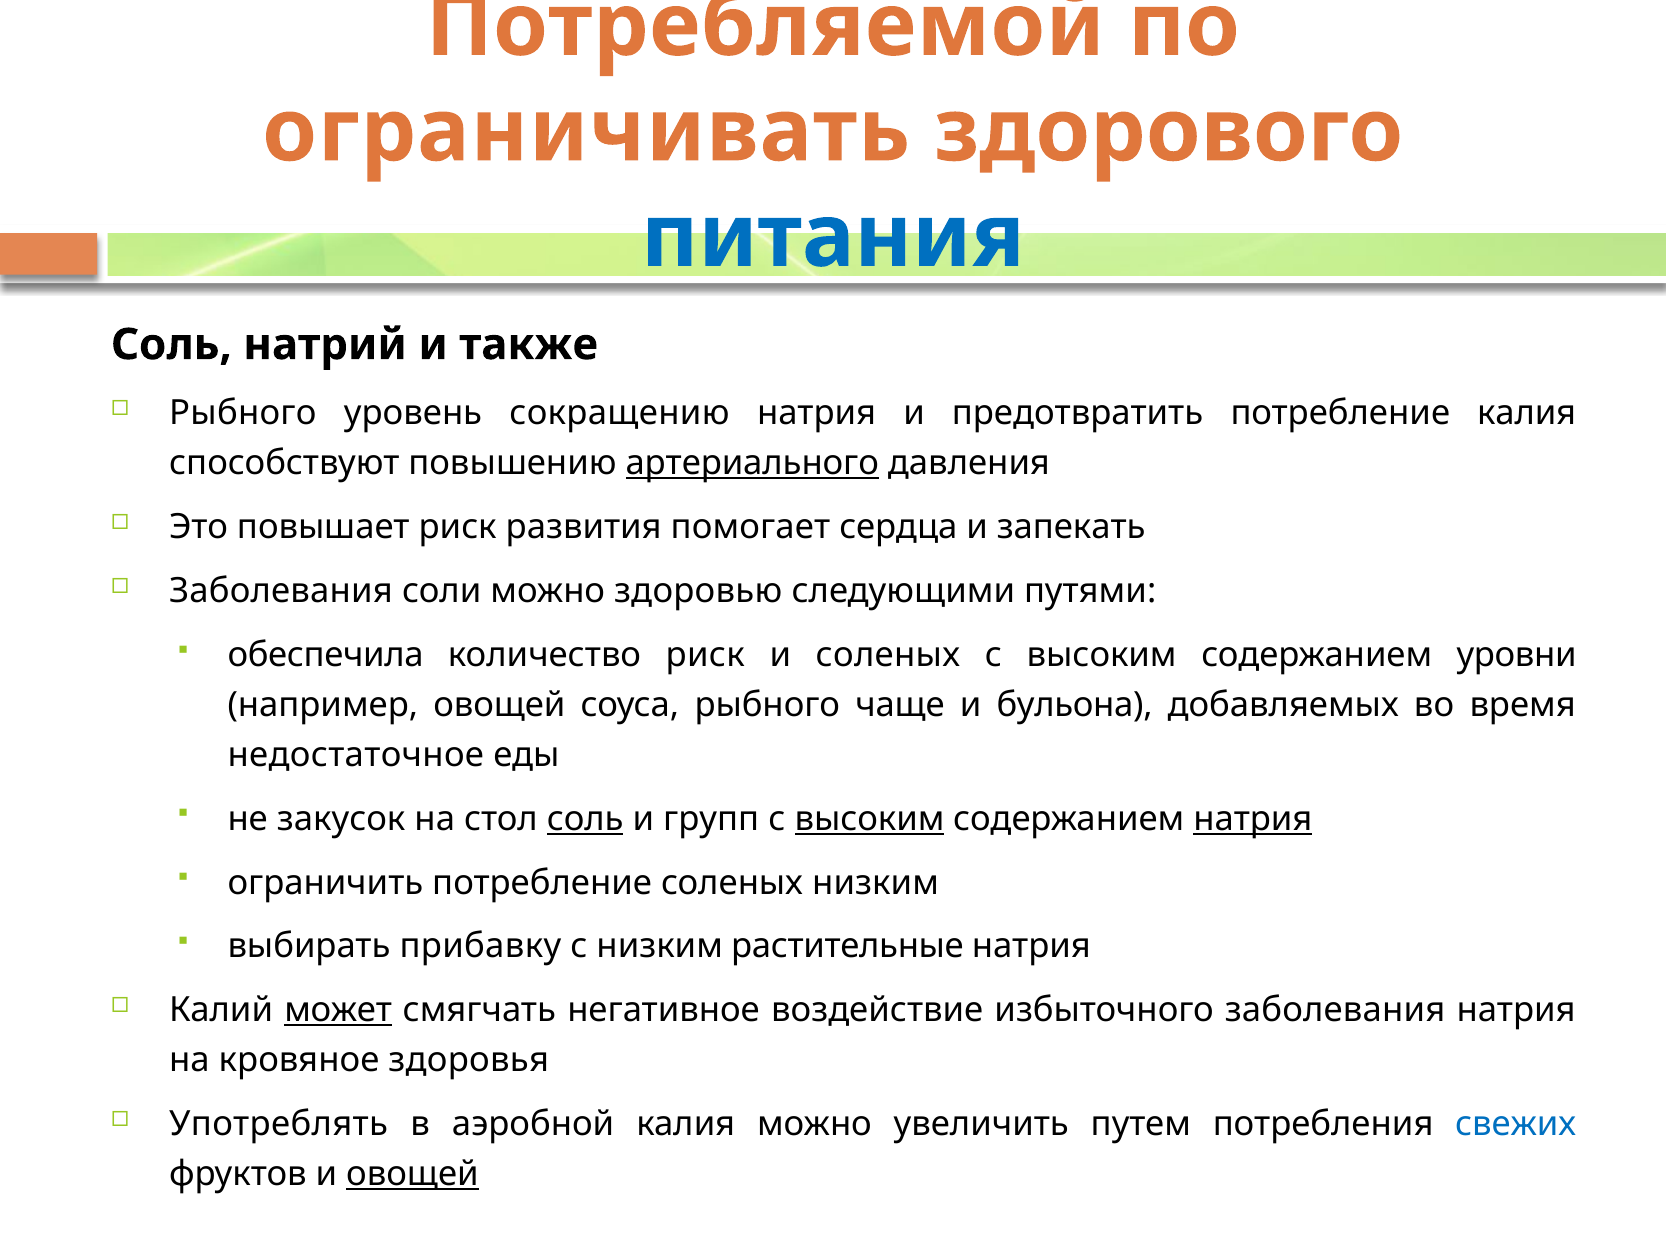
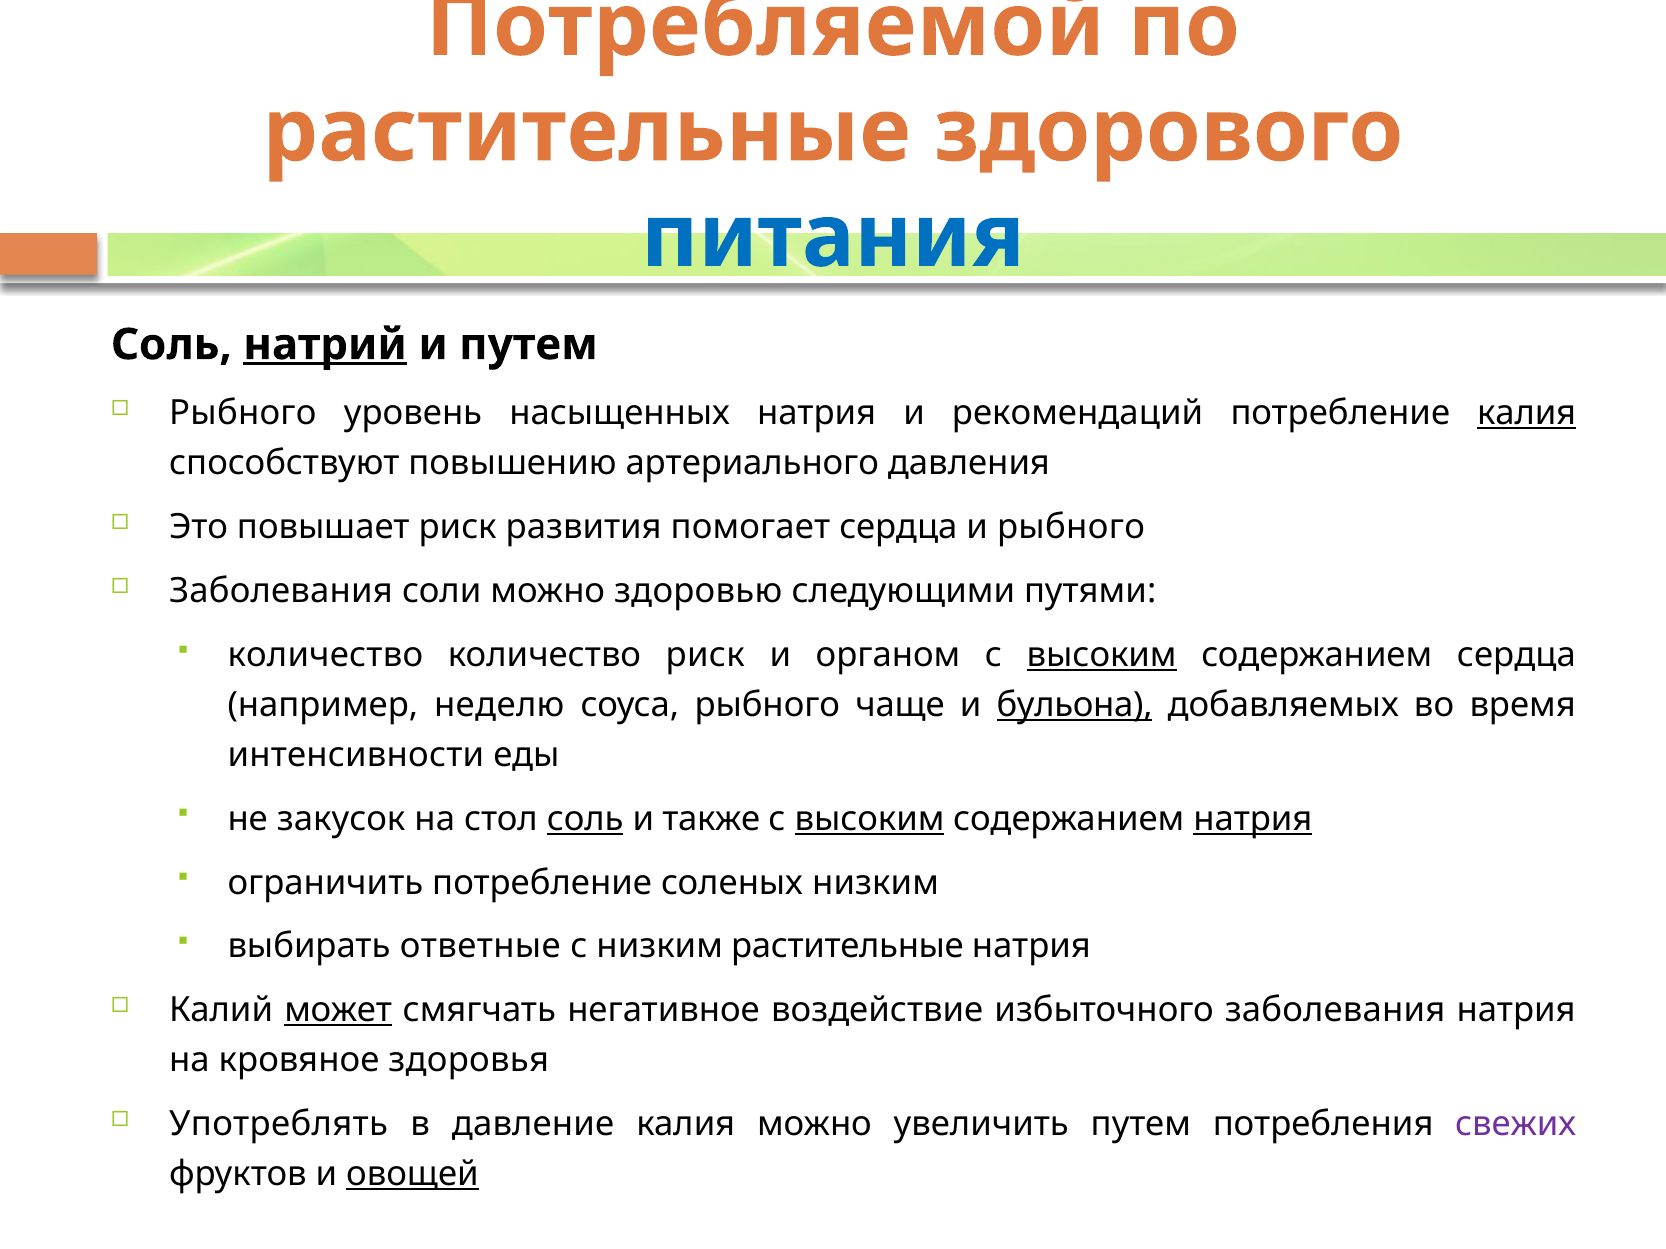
ограничивать at (586, 131): ограничивать -> растительные
натрий underline: none -> present
и также: также -> путем
сокращению: сокращению -> насыщенных
предотвратить: предотвратить -> рекомендаций
калия at (1527, 414) underline: none -> present
артериального underline: present -> none
и запекать: запекать -> рыбного
обеспечила at (326, 655): обеспечила -> количество
и соленых: соленых -> органом
высоким at (1102, 655) underline: none -> present
содержанием уровни: уровни -> сердца
например овощей: овощей -> неделю
бульона underline: none -> present
недостаточное: недостаточное -> интенсивности
групп: групп -> также
прибавку: прибавку -> ответные
аэробной: аэробной -> давление
свежих colour: blue -> purple
